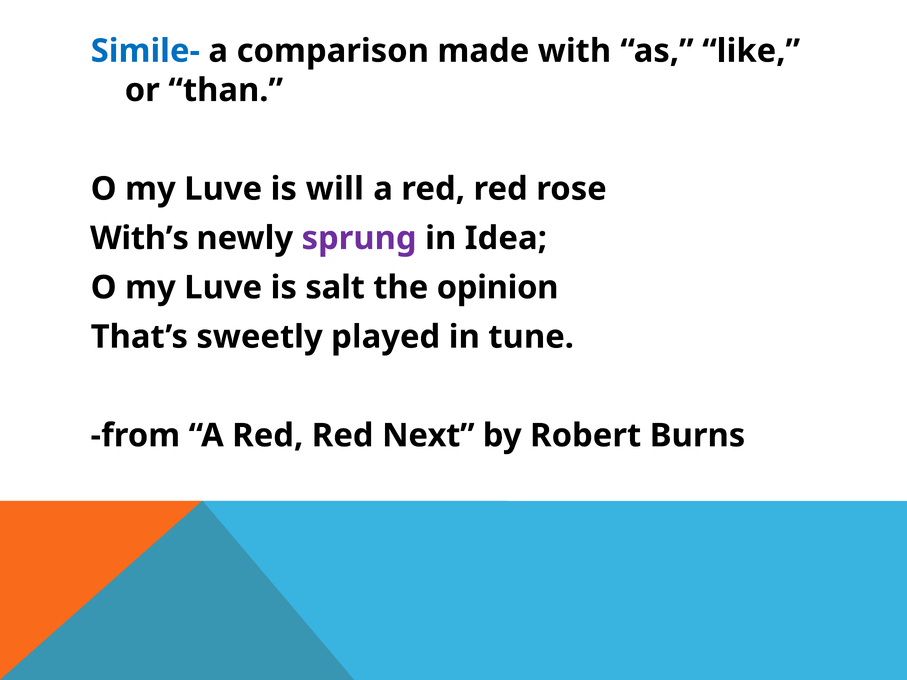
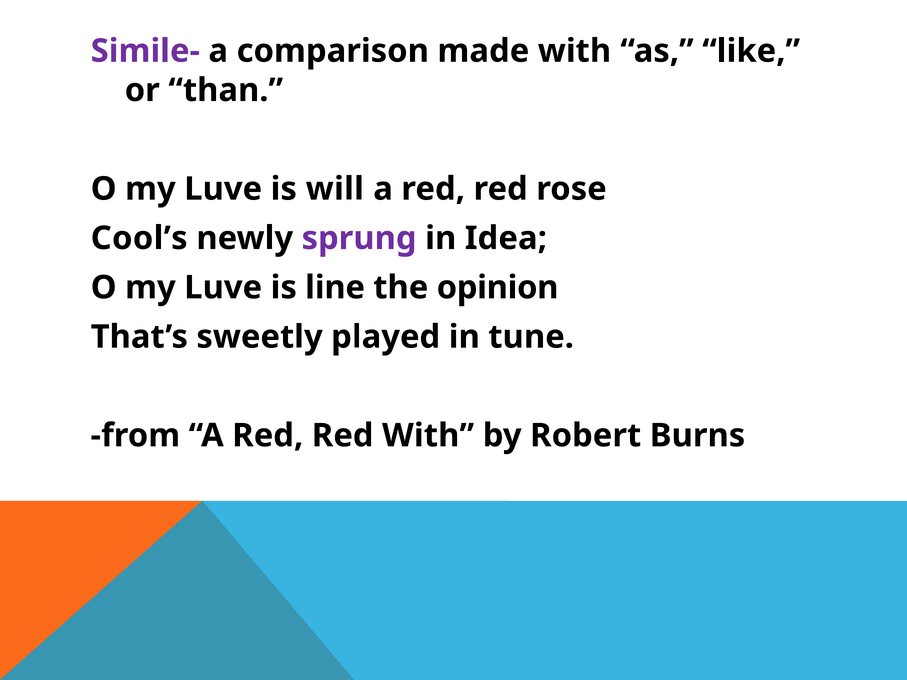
Simile- colour: blue -> purple
With’s: With’s -> Cool’s
salt: salt -> line
Red Next: Next -> With
